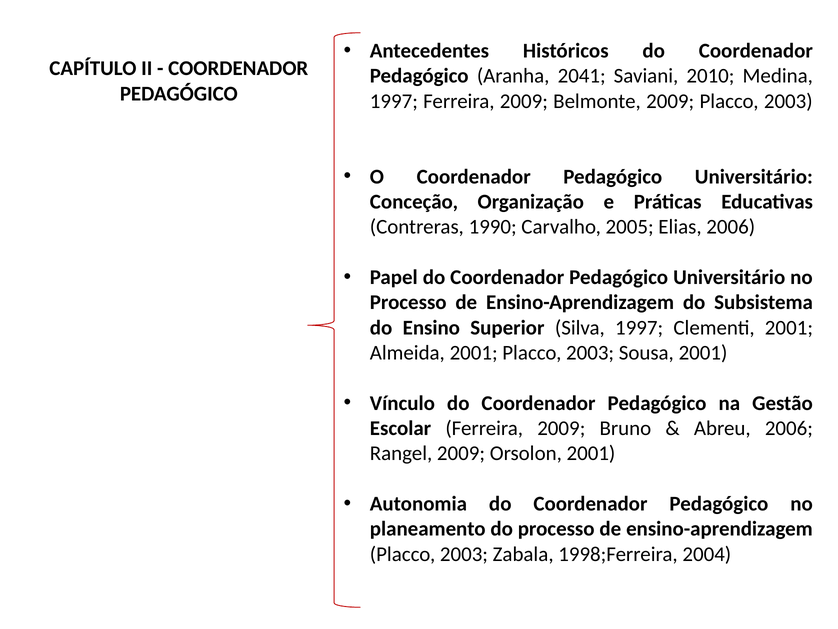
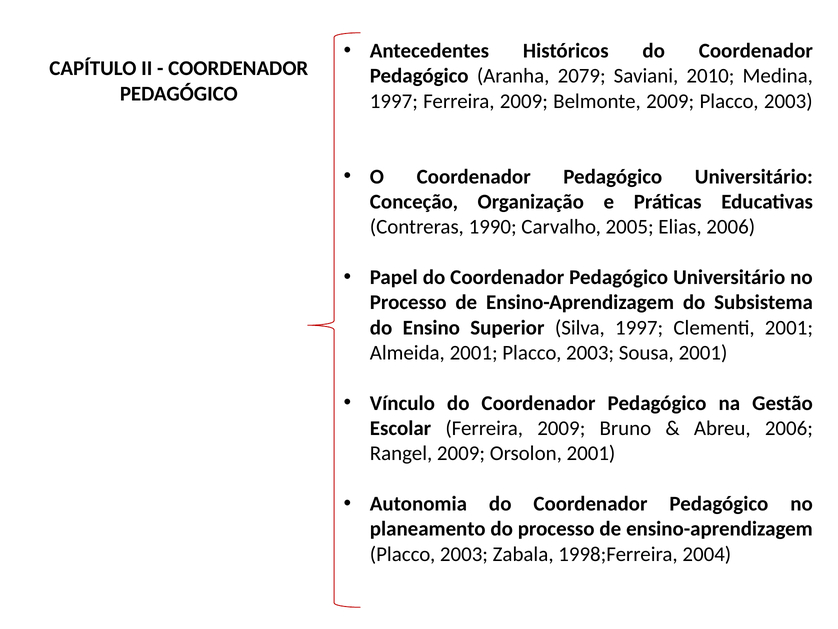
2041: 2041 -> 2079
